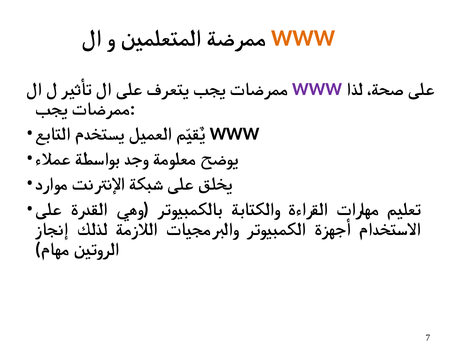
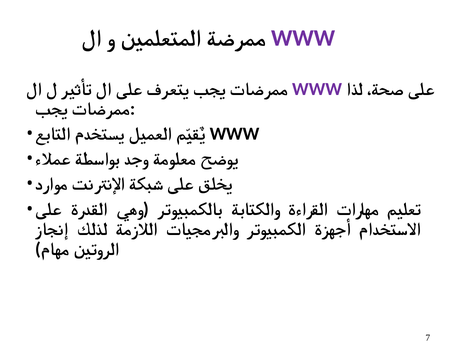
WWW at (303, 38) colour: orange -> purple
